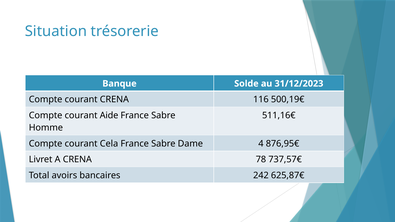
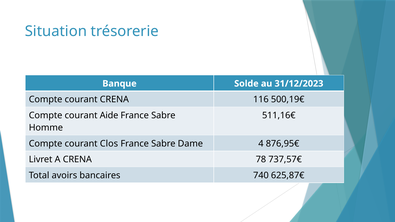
Cela: Cela -> Clos
242: 242 -> 740
